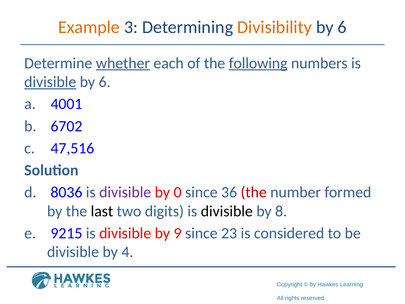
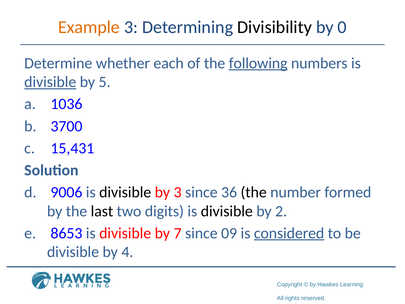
Divisibility colour: orange -> black
6 at (342, 27): 6 -> 0
whether underline: present -> none
6 at (105, 82): 6 -> 5
4001: 4001 -> 1036
6702: 6702 -> 3700
47,516: 47,516 -> 15,431
8036: 8036 -> 9006
divisible at (125, 192) colour: purple -> black
by 0: 0 -> 3
the at (254, 192) colour: red -> black
8: 8 -> 2
9215: 9215 -> 8653
9: 9 -> 7
23: 23 -> 09
considered underline: none -> present
